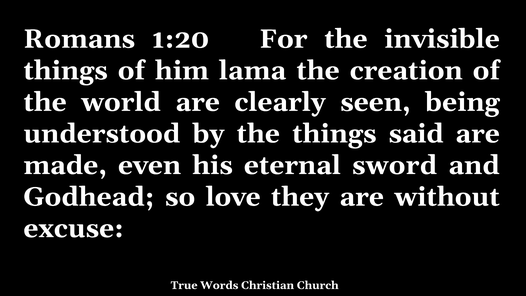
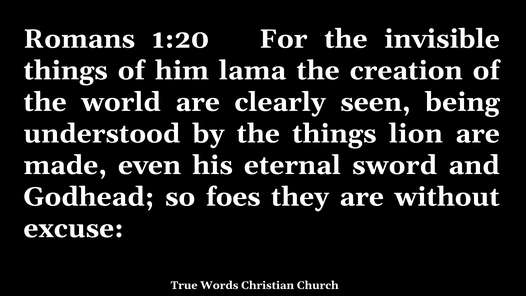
said: said -> lion
love: love -> foes
